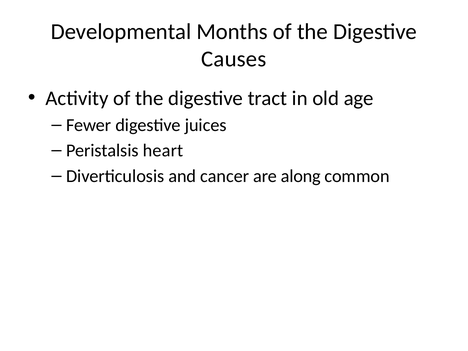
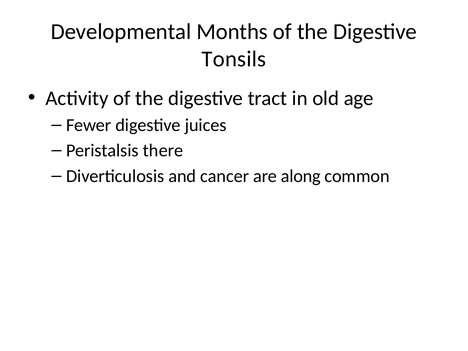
Causes: Causes -> Tonsils
heart: heart -> there
